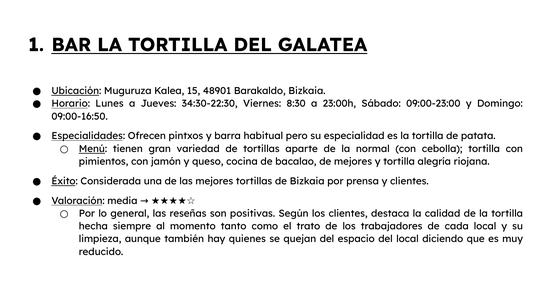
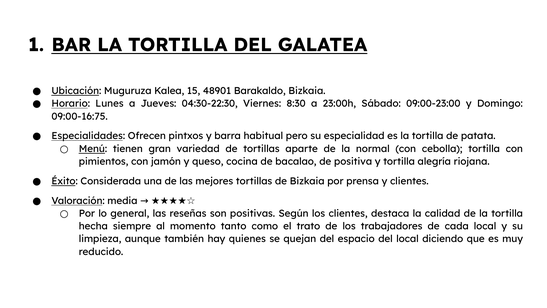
34:30-22:30: 34:30-22:30 -> 04:30-22:30
09:00-16:50: 09:00-16:50 -> 09:00-16:75
de mejores: mejores -> positiva
